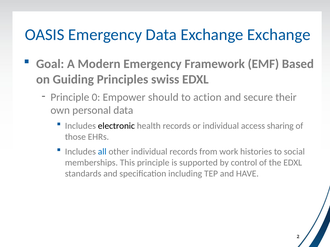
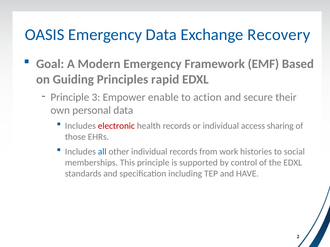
Exchange Exchange: Exchange -> Recovery
swiss: swiss -> rapid
0: 0 -> 3
should: should -> enable
electronic colour: black -> red
